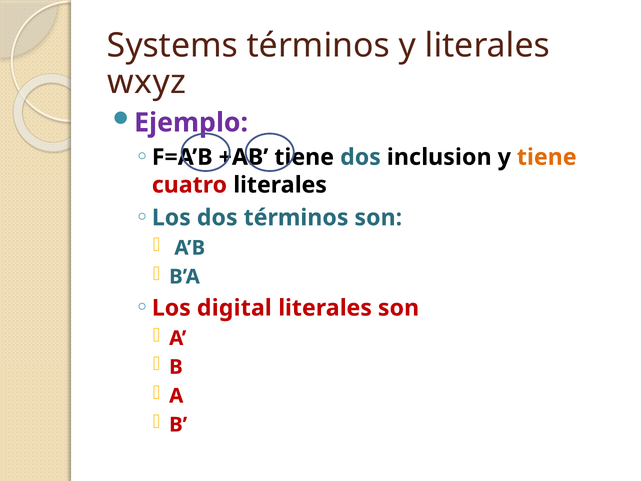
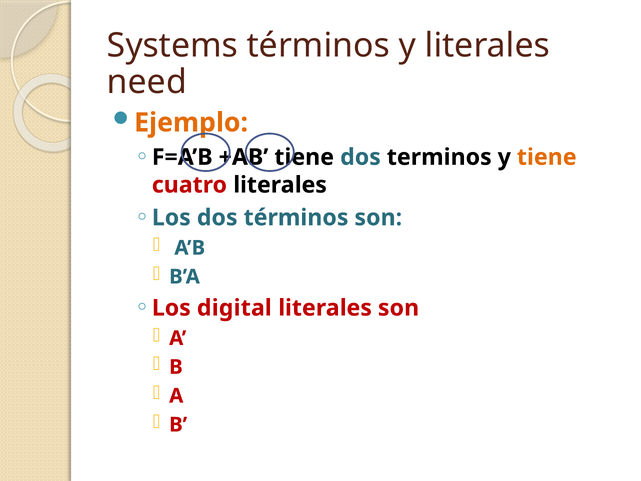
wxyz: wxyz -> need
Ejemplo colour: purple -> orange
inclusion: inclusion -> terminos
